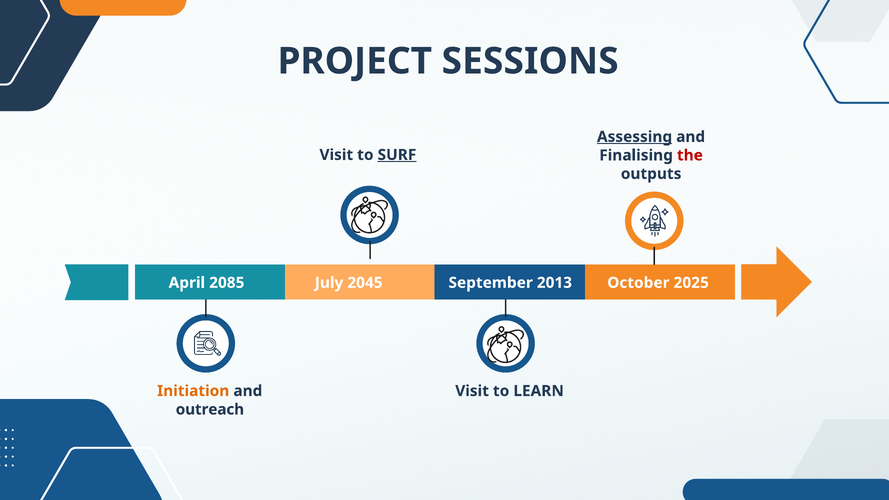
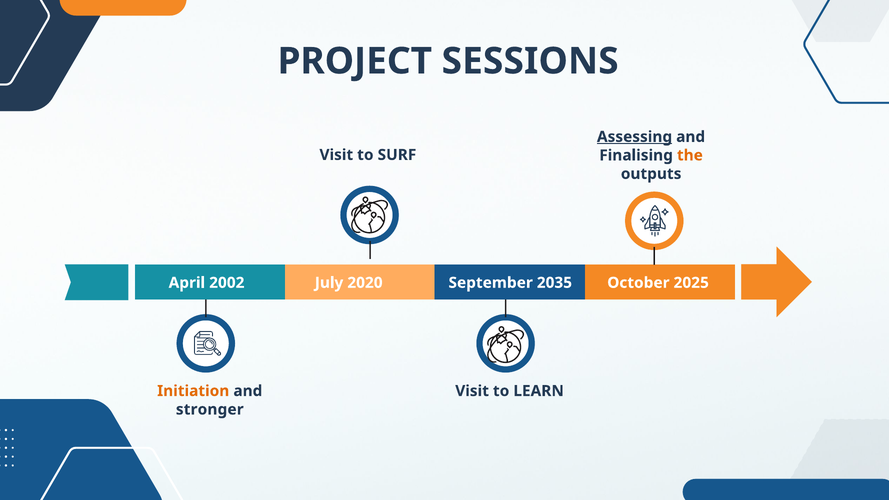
SURF underline: present -> none
the colour: red -> orange
2085: 2085 -> 2002
2045: 2045 -> 2020
2013: 2013 -> 2035
outreach: outreach -> stronger
